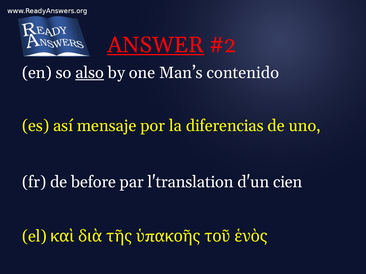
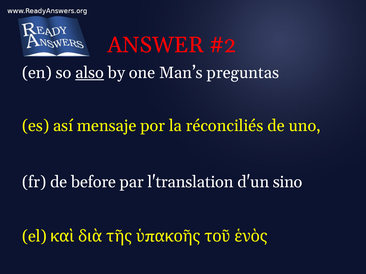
ANSWER underline: present -> none
contenido: contenido -> preguntas
diferencias: diferencias -> réconciliés
cien: cien -> sino
